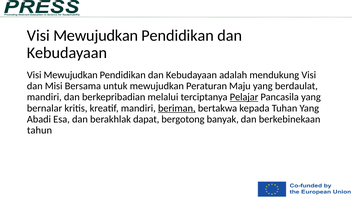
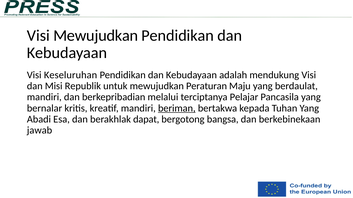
Mewujudkan at (71, 75): Mewujudkan -> Keseluruhan
Bersama: Bersama -> Republik
Pelajar underline: present -> none
banyak: banyak -> bangsa
tahun: tahun -> jawab
